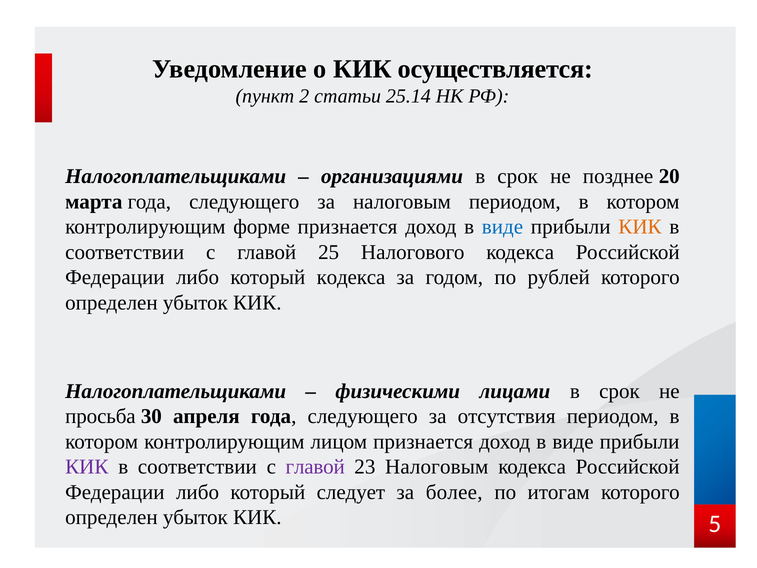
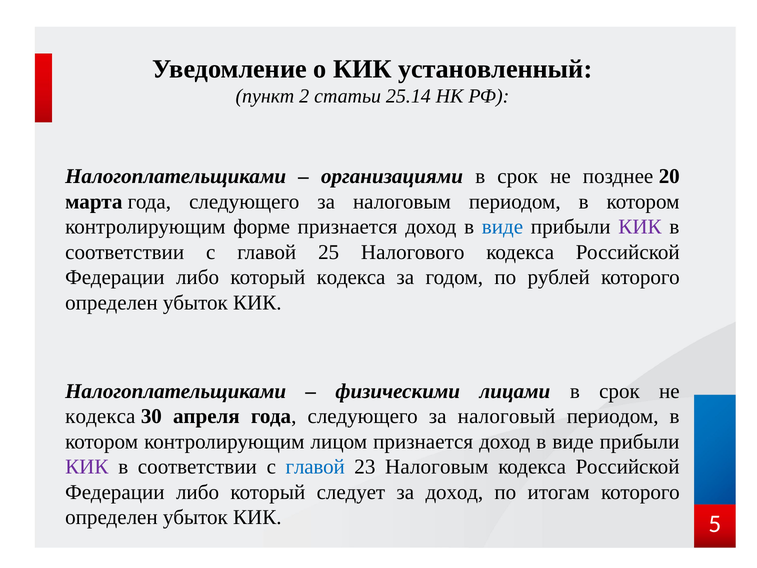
осуществляется: осуществляется -> установленный
КИК at (640, 227) colour: orange -> purple
просьба at (100, 416): просьба -> кодекса
отсутствия: отсутствия -> налоговый
главой at (315, 467) colour: purple -> blue
за более: более -> доход
